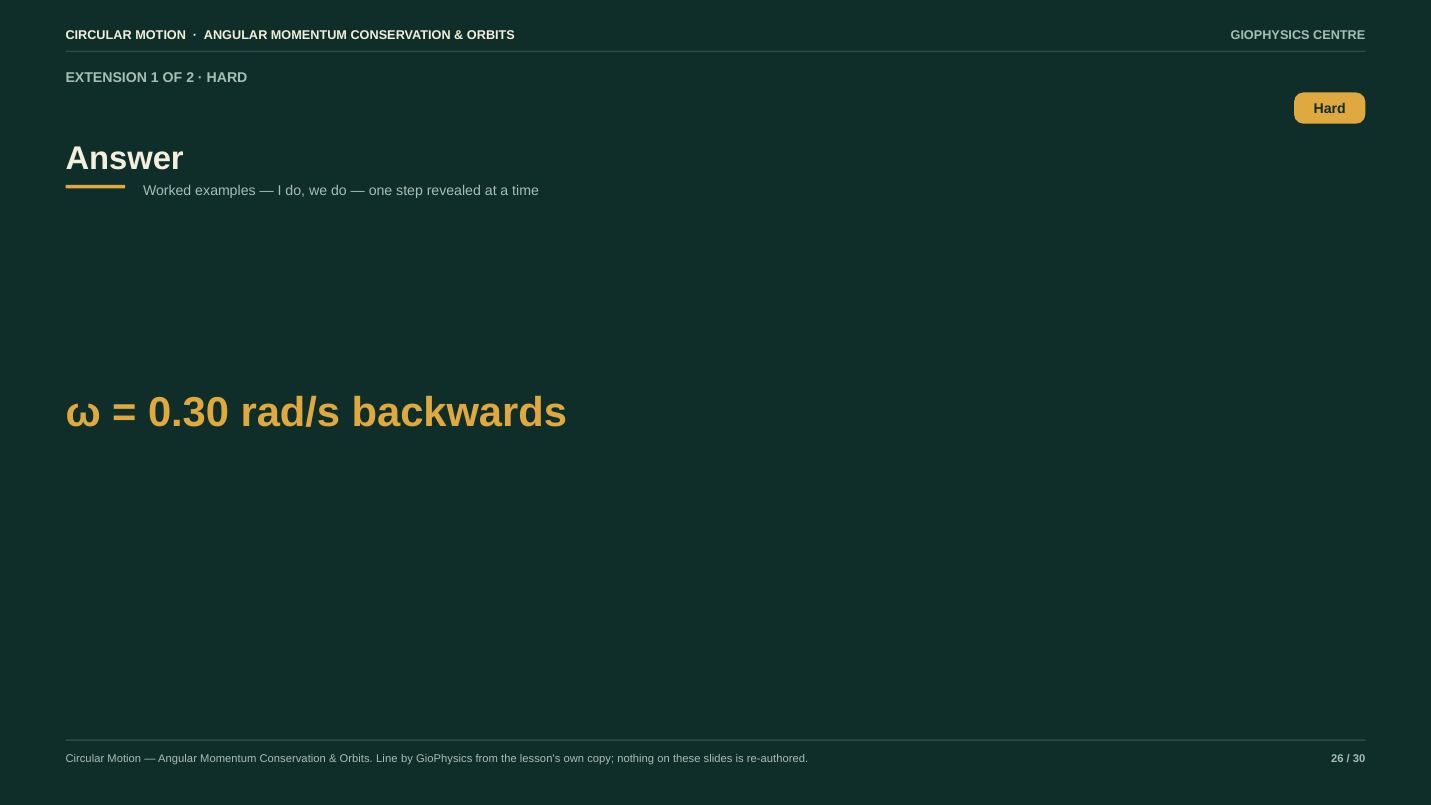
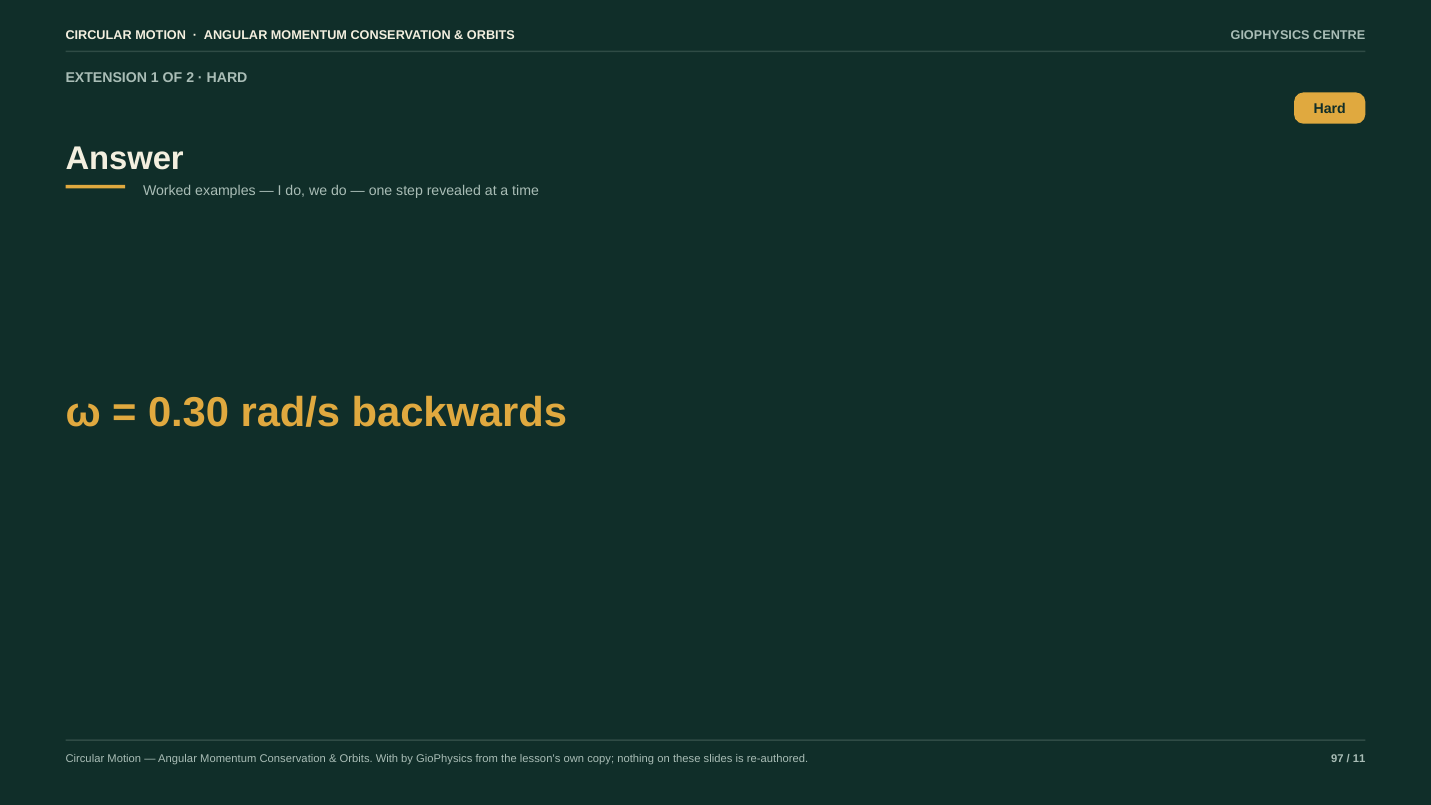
Line: Line -> With
26: 26 -> 97
30: 30 -> 11
